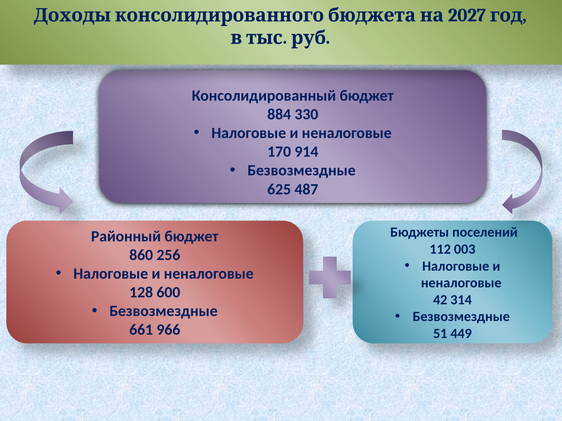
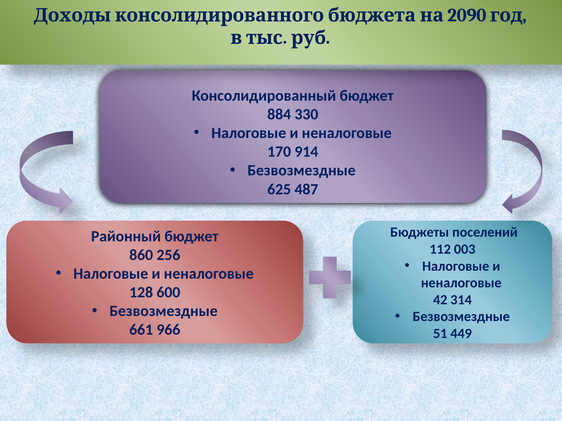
2027: 2027 -> 2090
